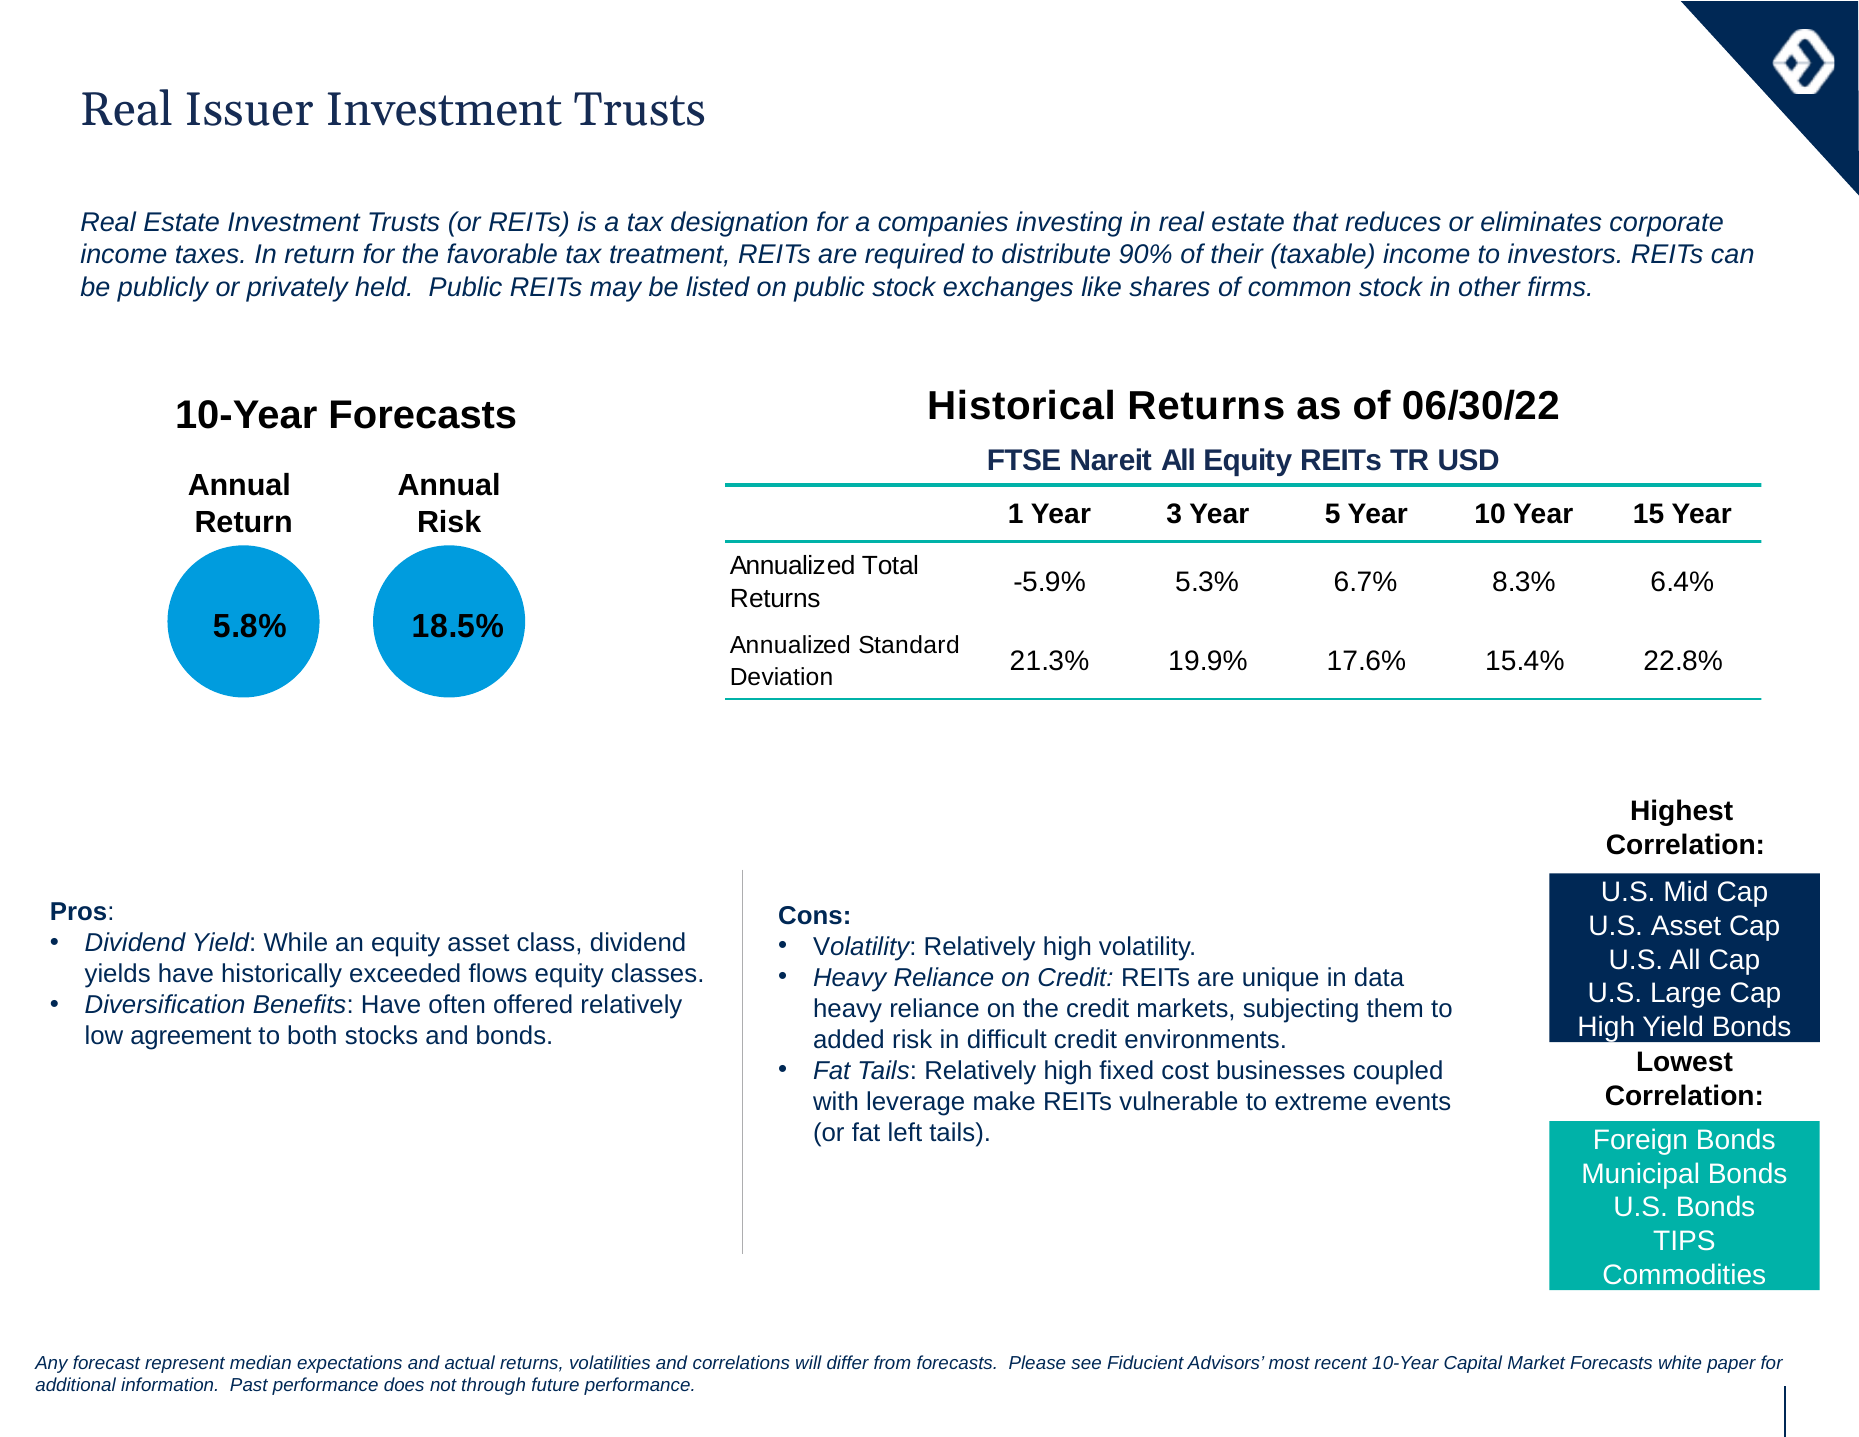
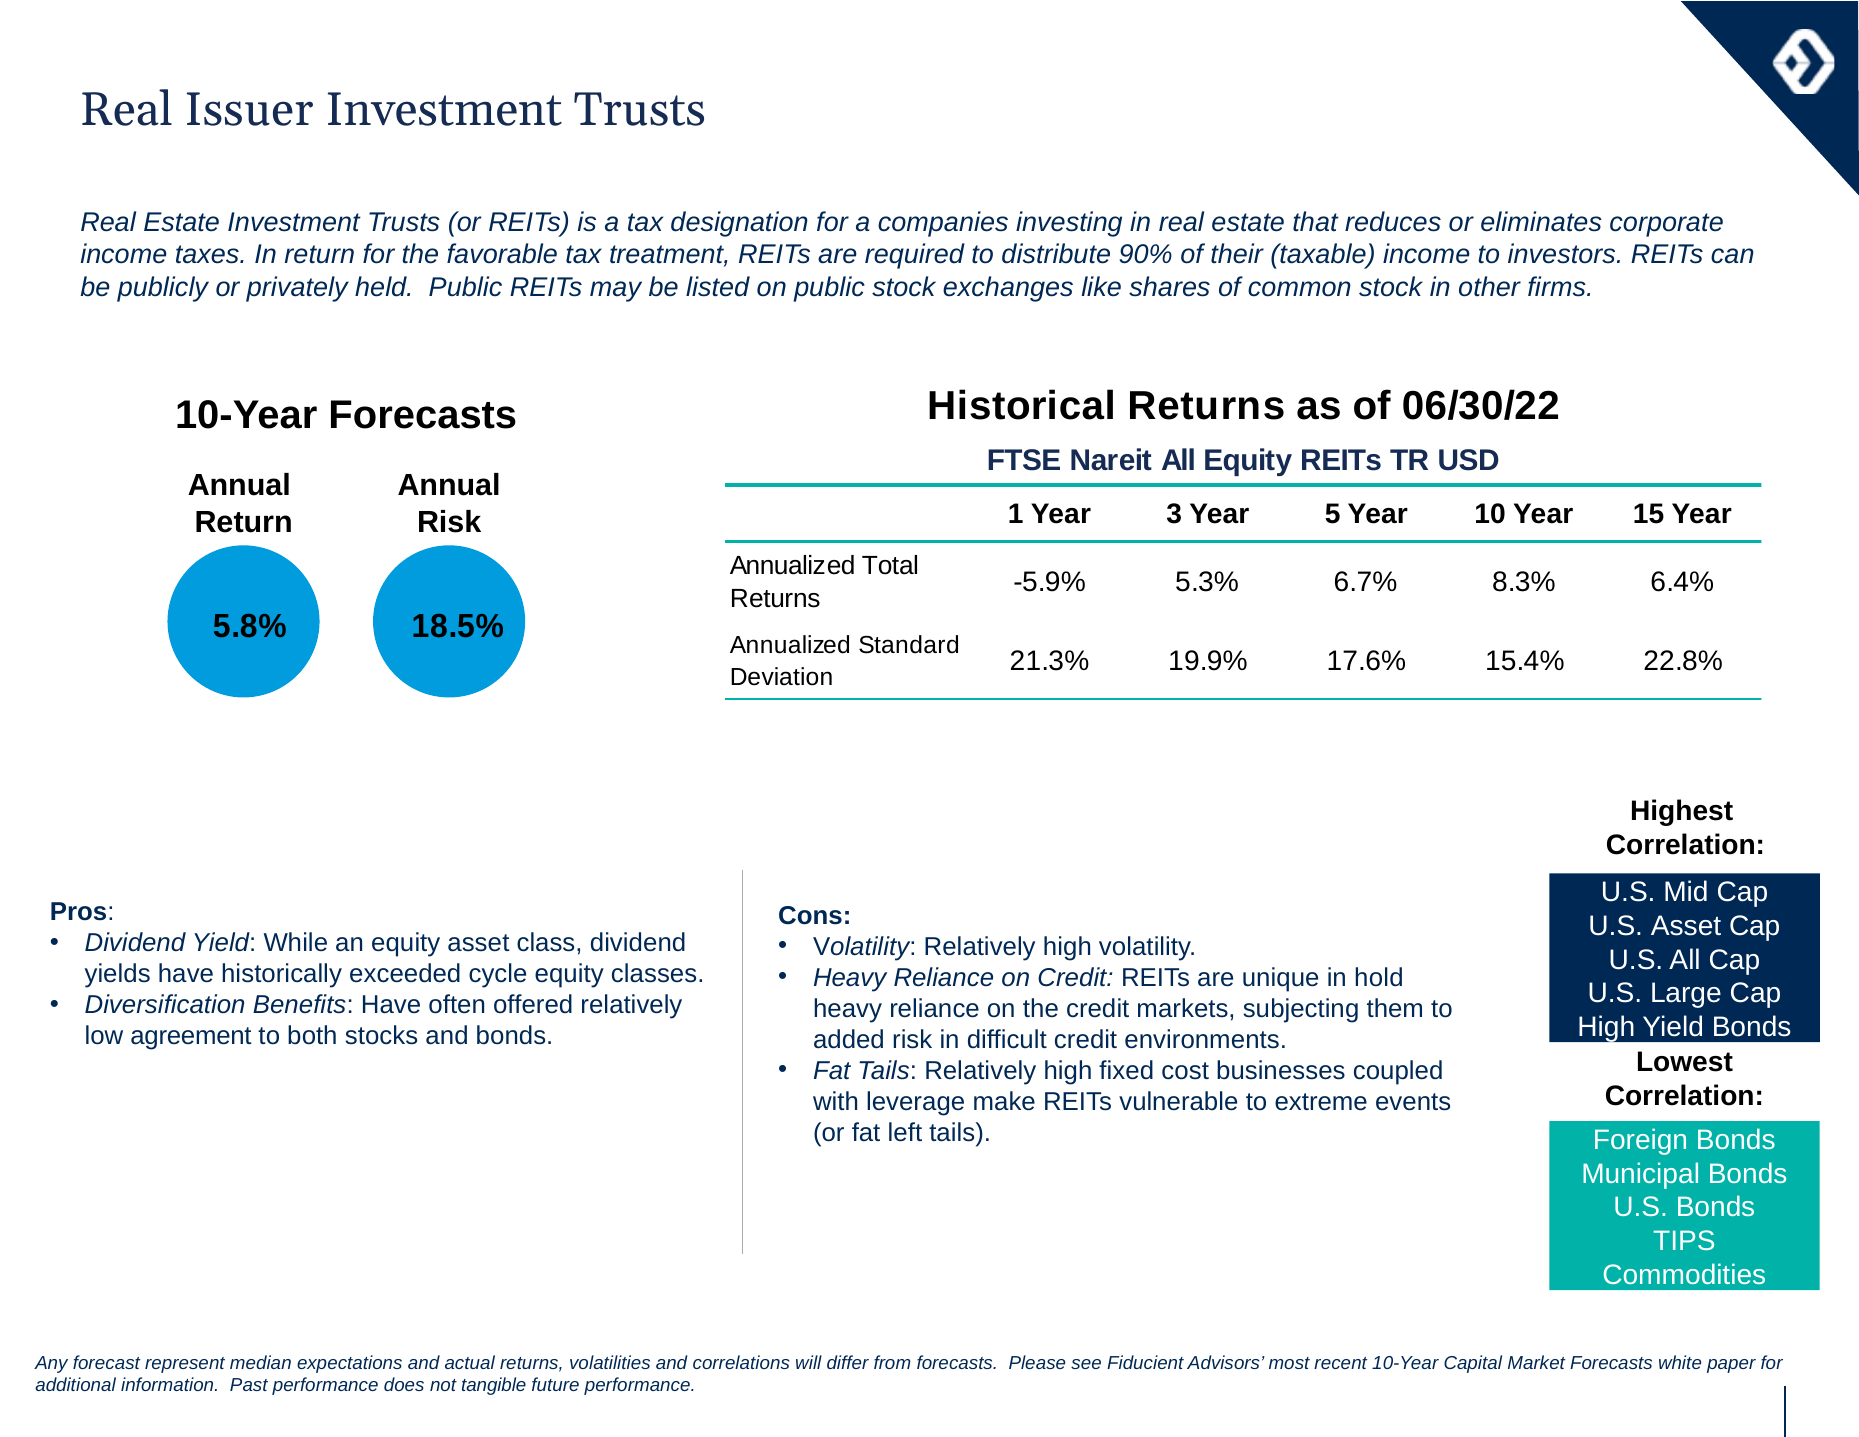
flows: flows -> cycle
data: data -> hold
through: through -> tangible
